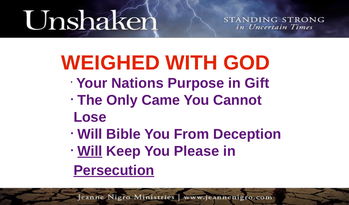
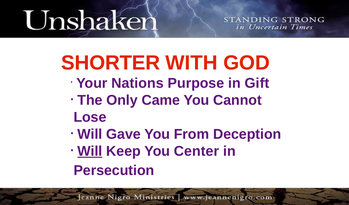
WEIGHED: WEIGHED -> SHORTER
Bible: Bible -> Gave
Please: Please -> Center
Persecution underline: present -> none
